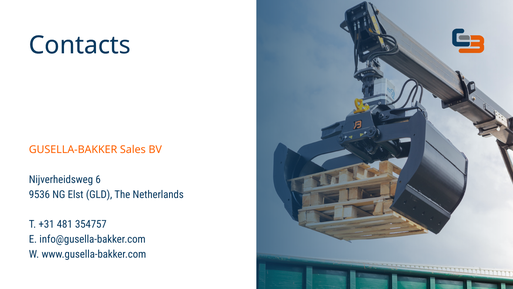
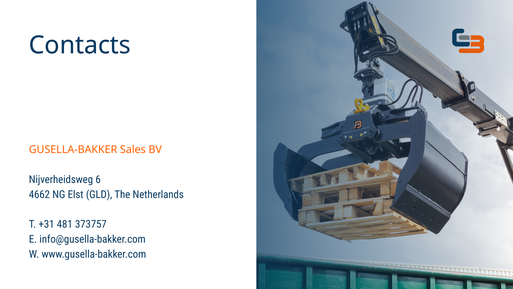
9536: 9536 -> 4662
354757: 354757 -> 373757
